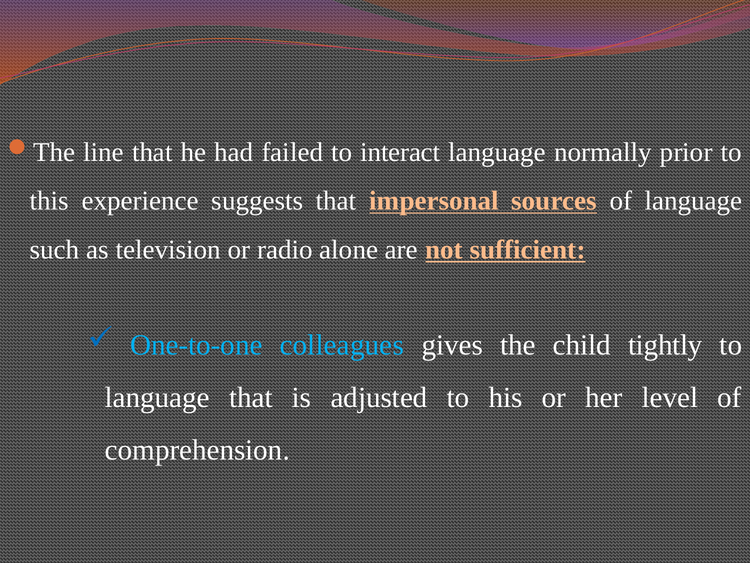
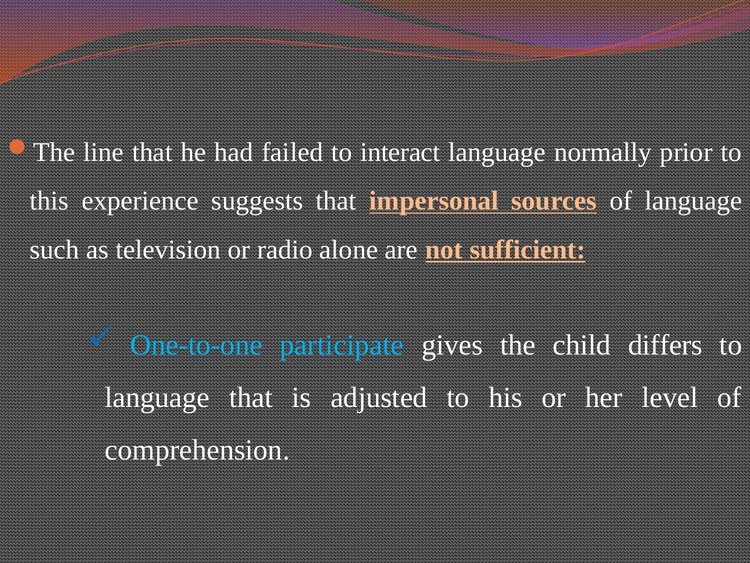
colleagues: colleagues -> participate
tightly: tightly -> differs
